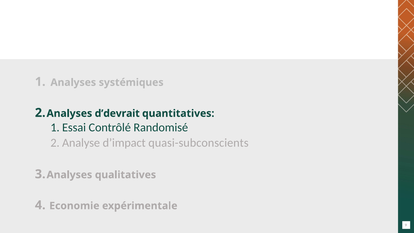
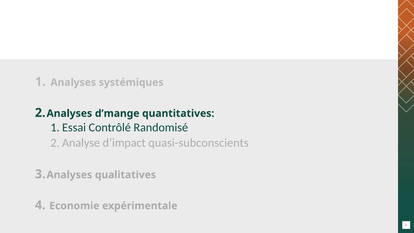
d’devrait: d’devrait -> d’mange
